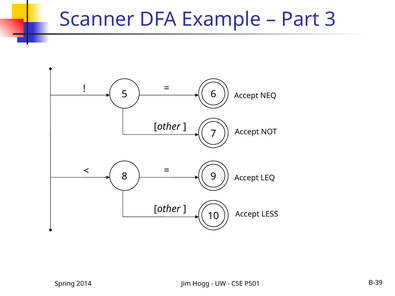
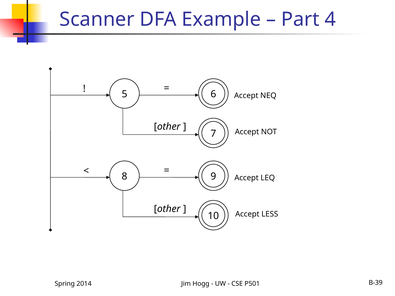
3: 3 -> 4
